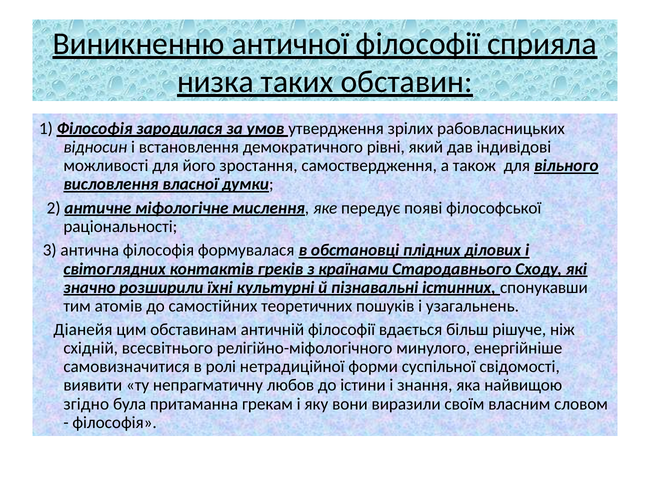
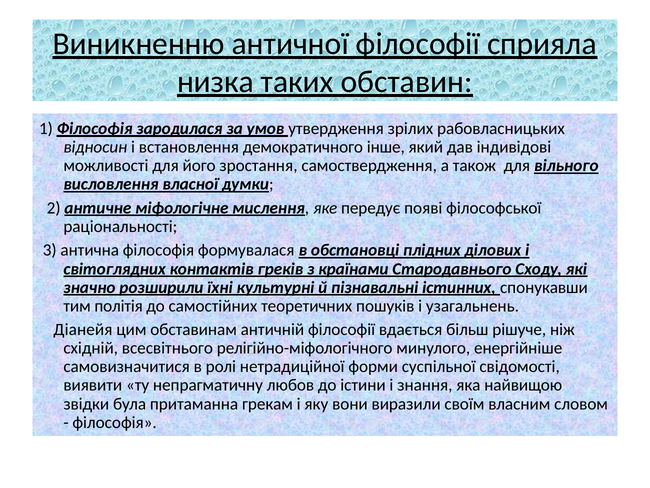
рівні: рівні -> інше
атомів: атомів -> політія
згідно: згідно -> звідки
